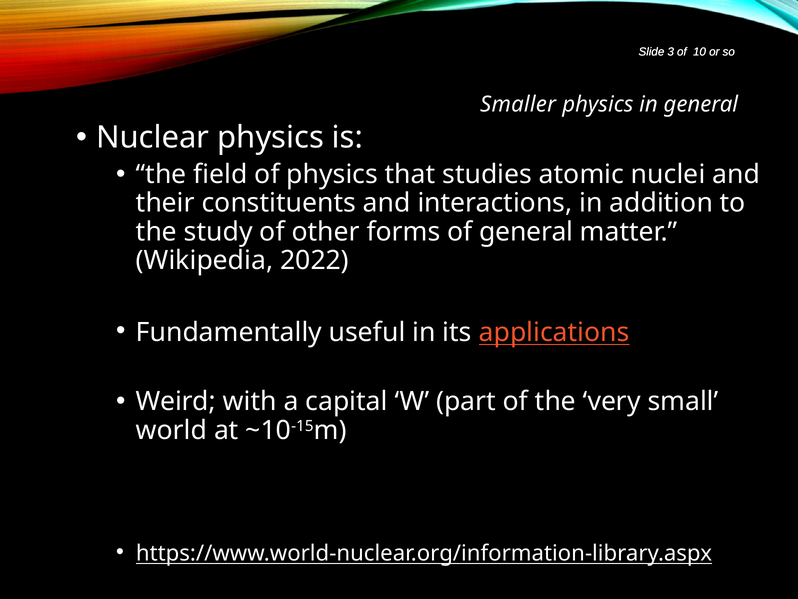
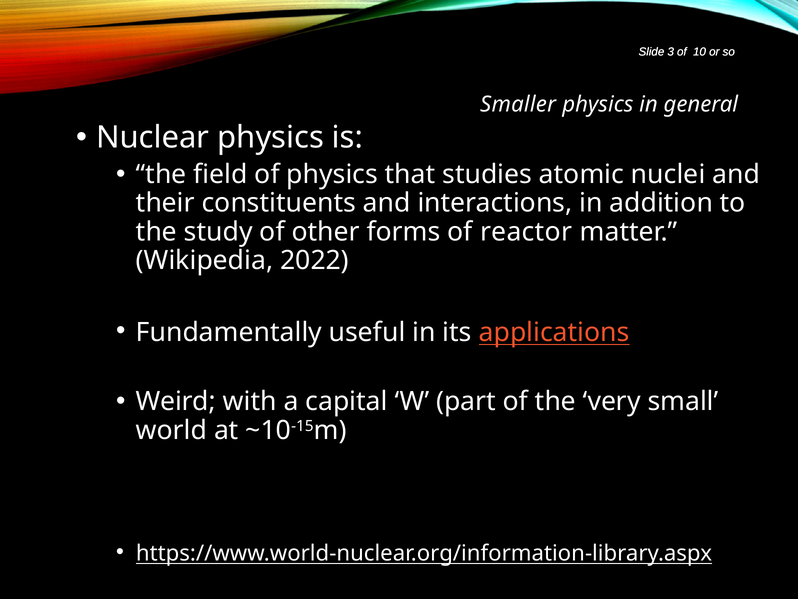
of general: general -> reactor
